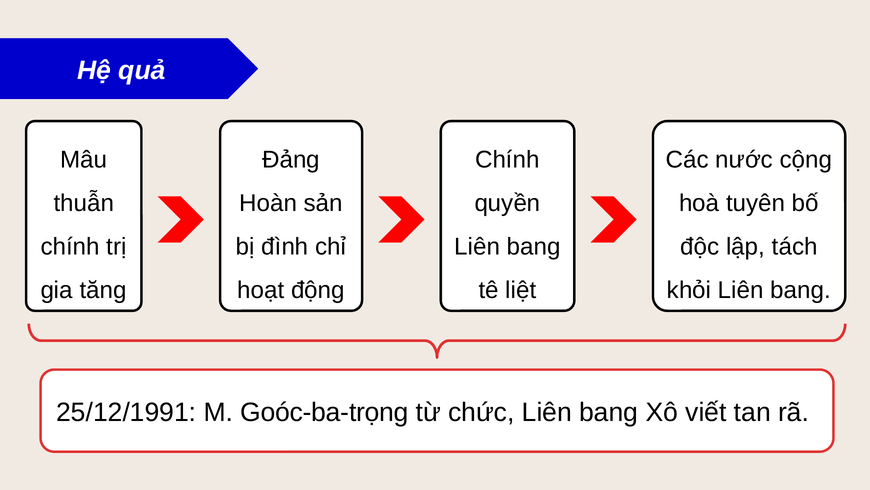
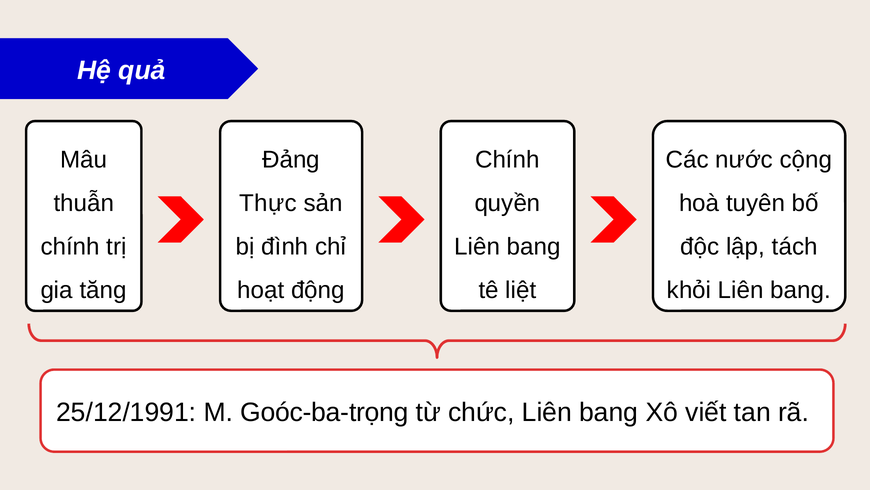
Hoàn: Hoàn -> Thực
